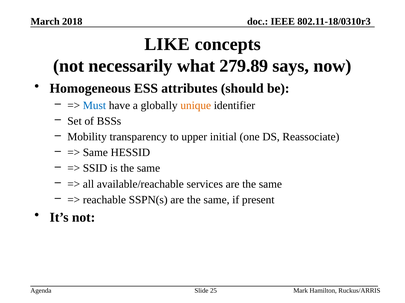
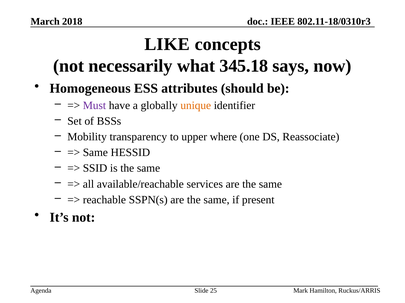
279.89: 279.89 -> 345.18
Must colour: blue -> purple
initial: initial -> where
